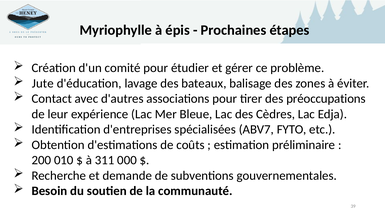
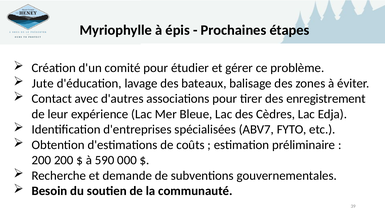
préoccupations: préoccupations -> enregistrement
200 010: 010 -> 200
311: 311 -> 590
